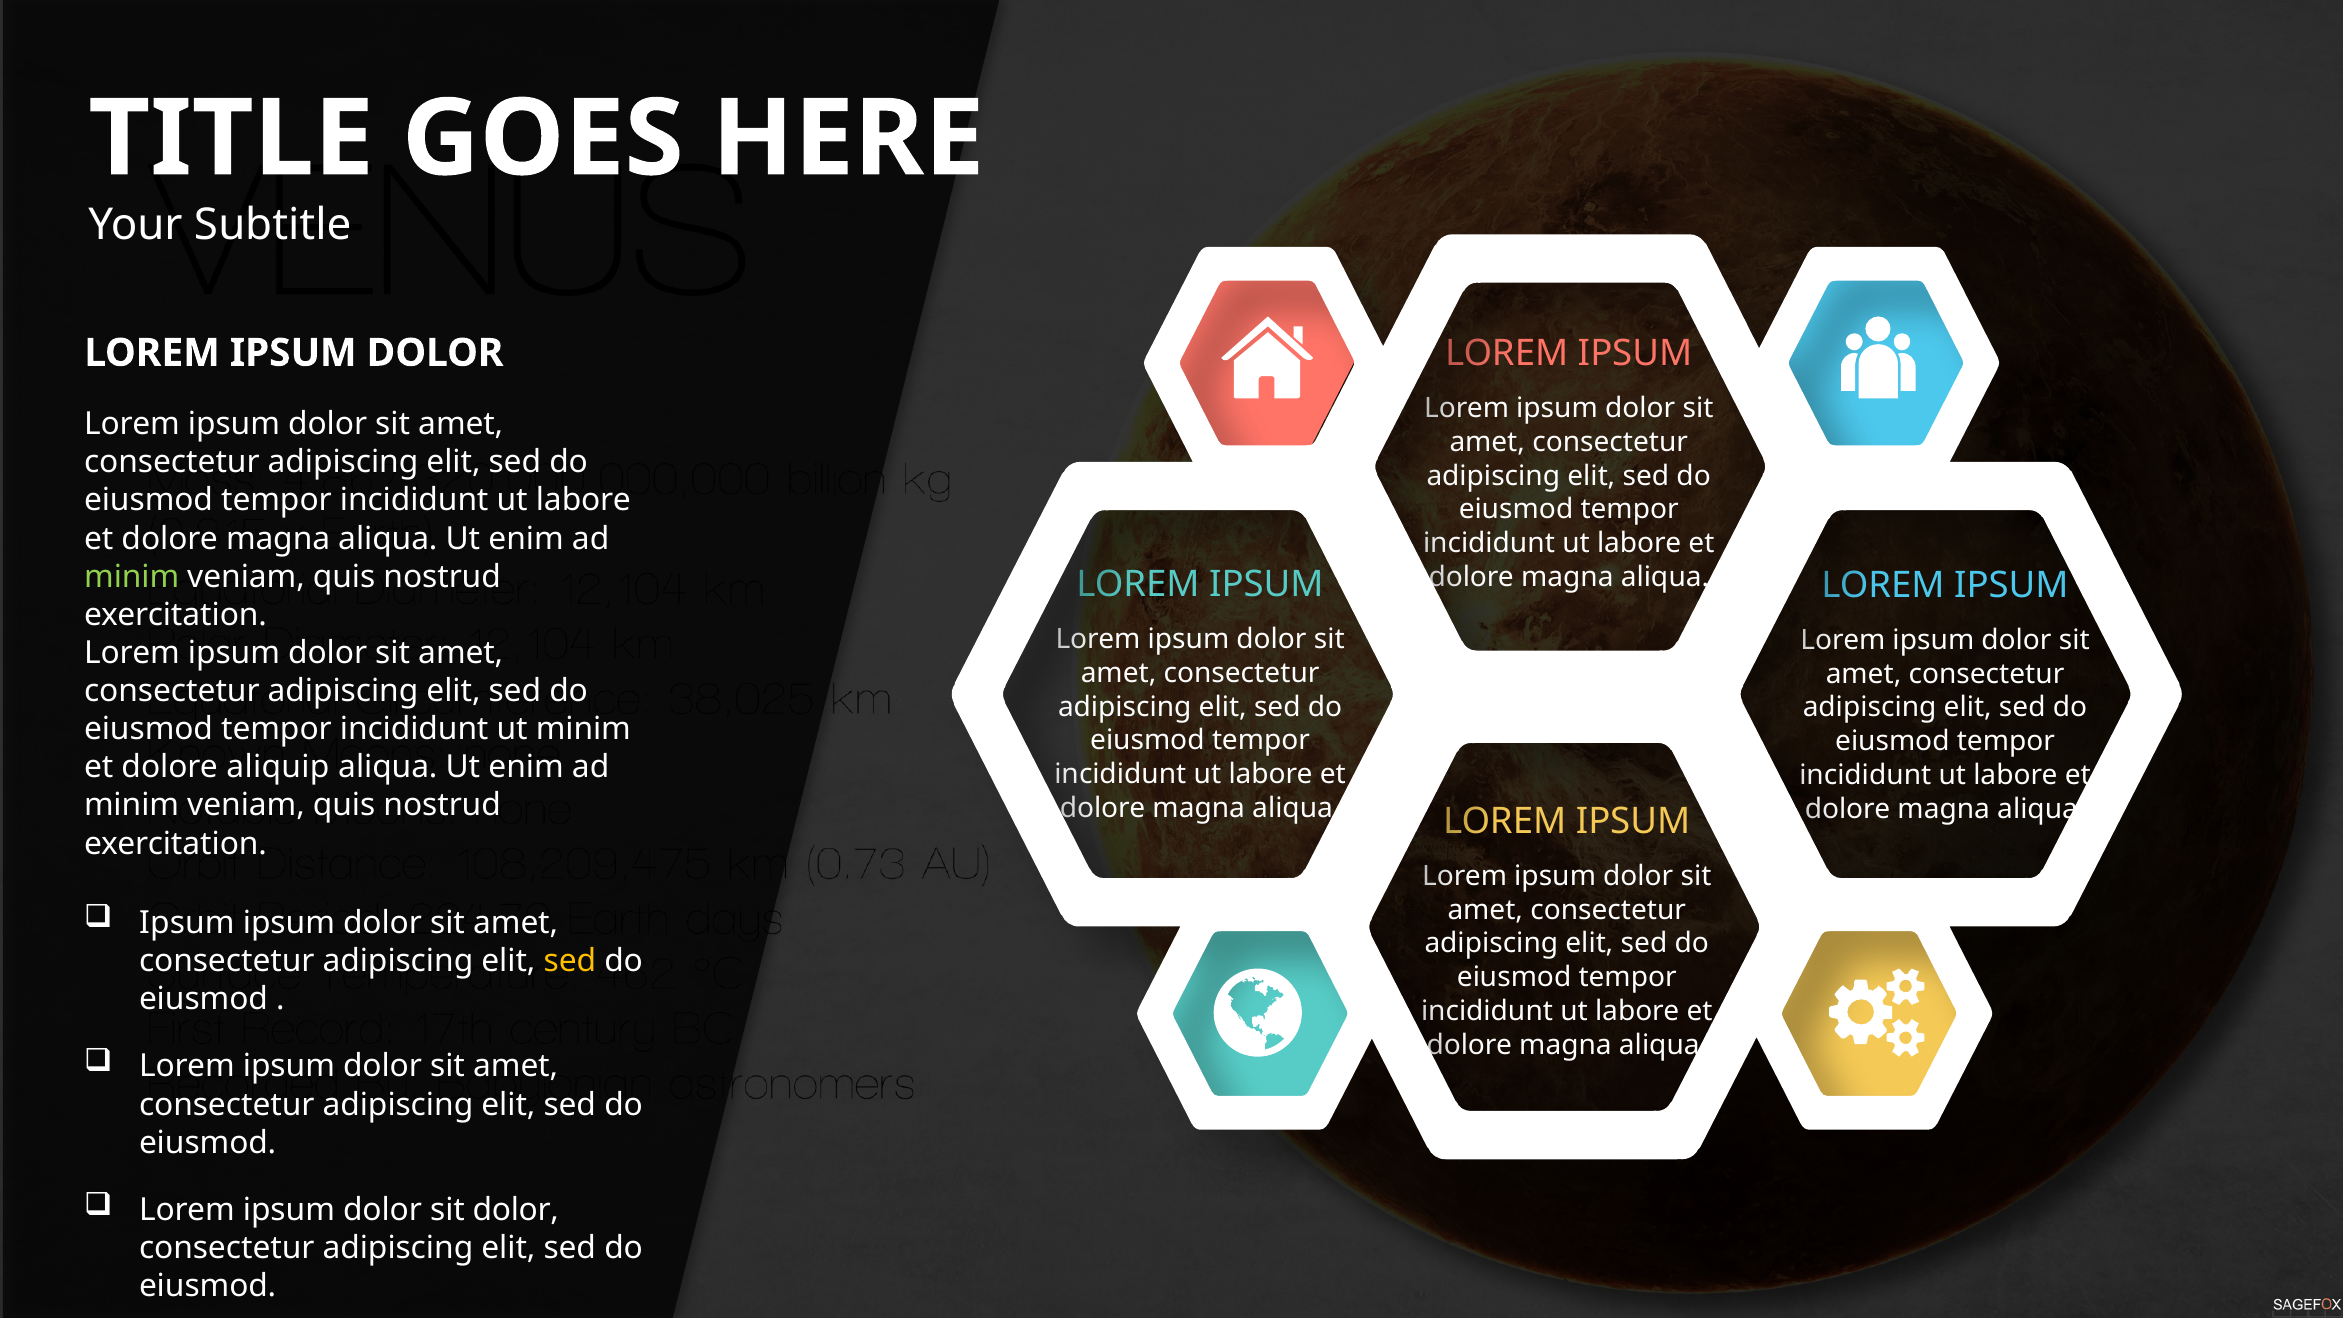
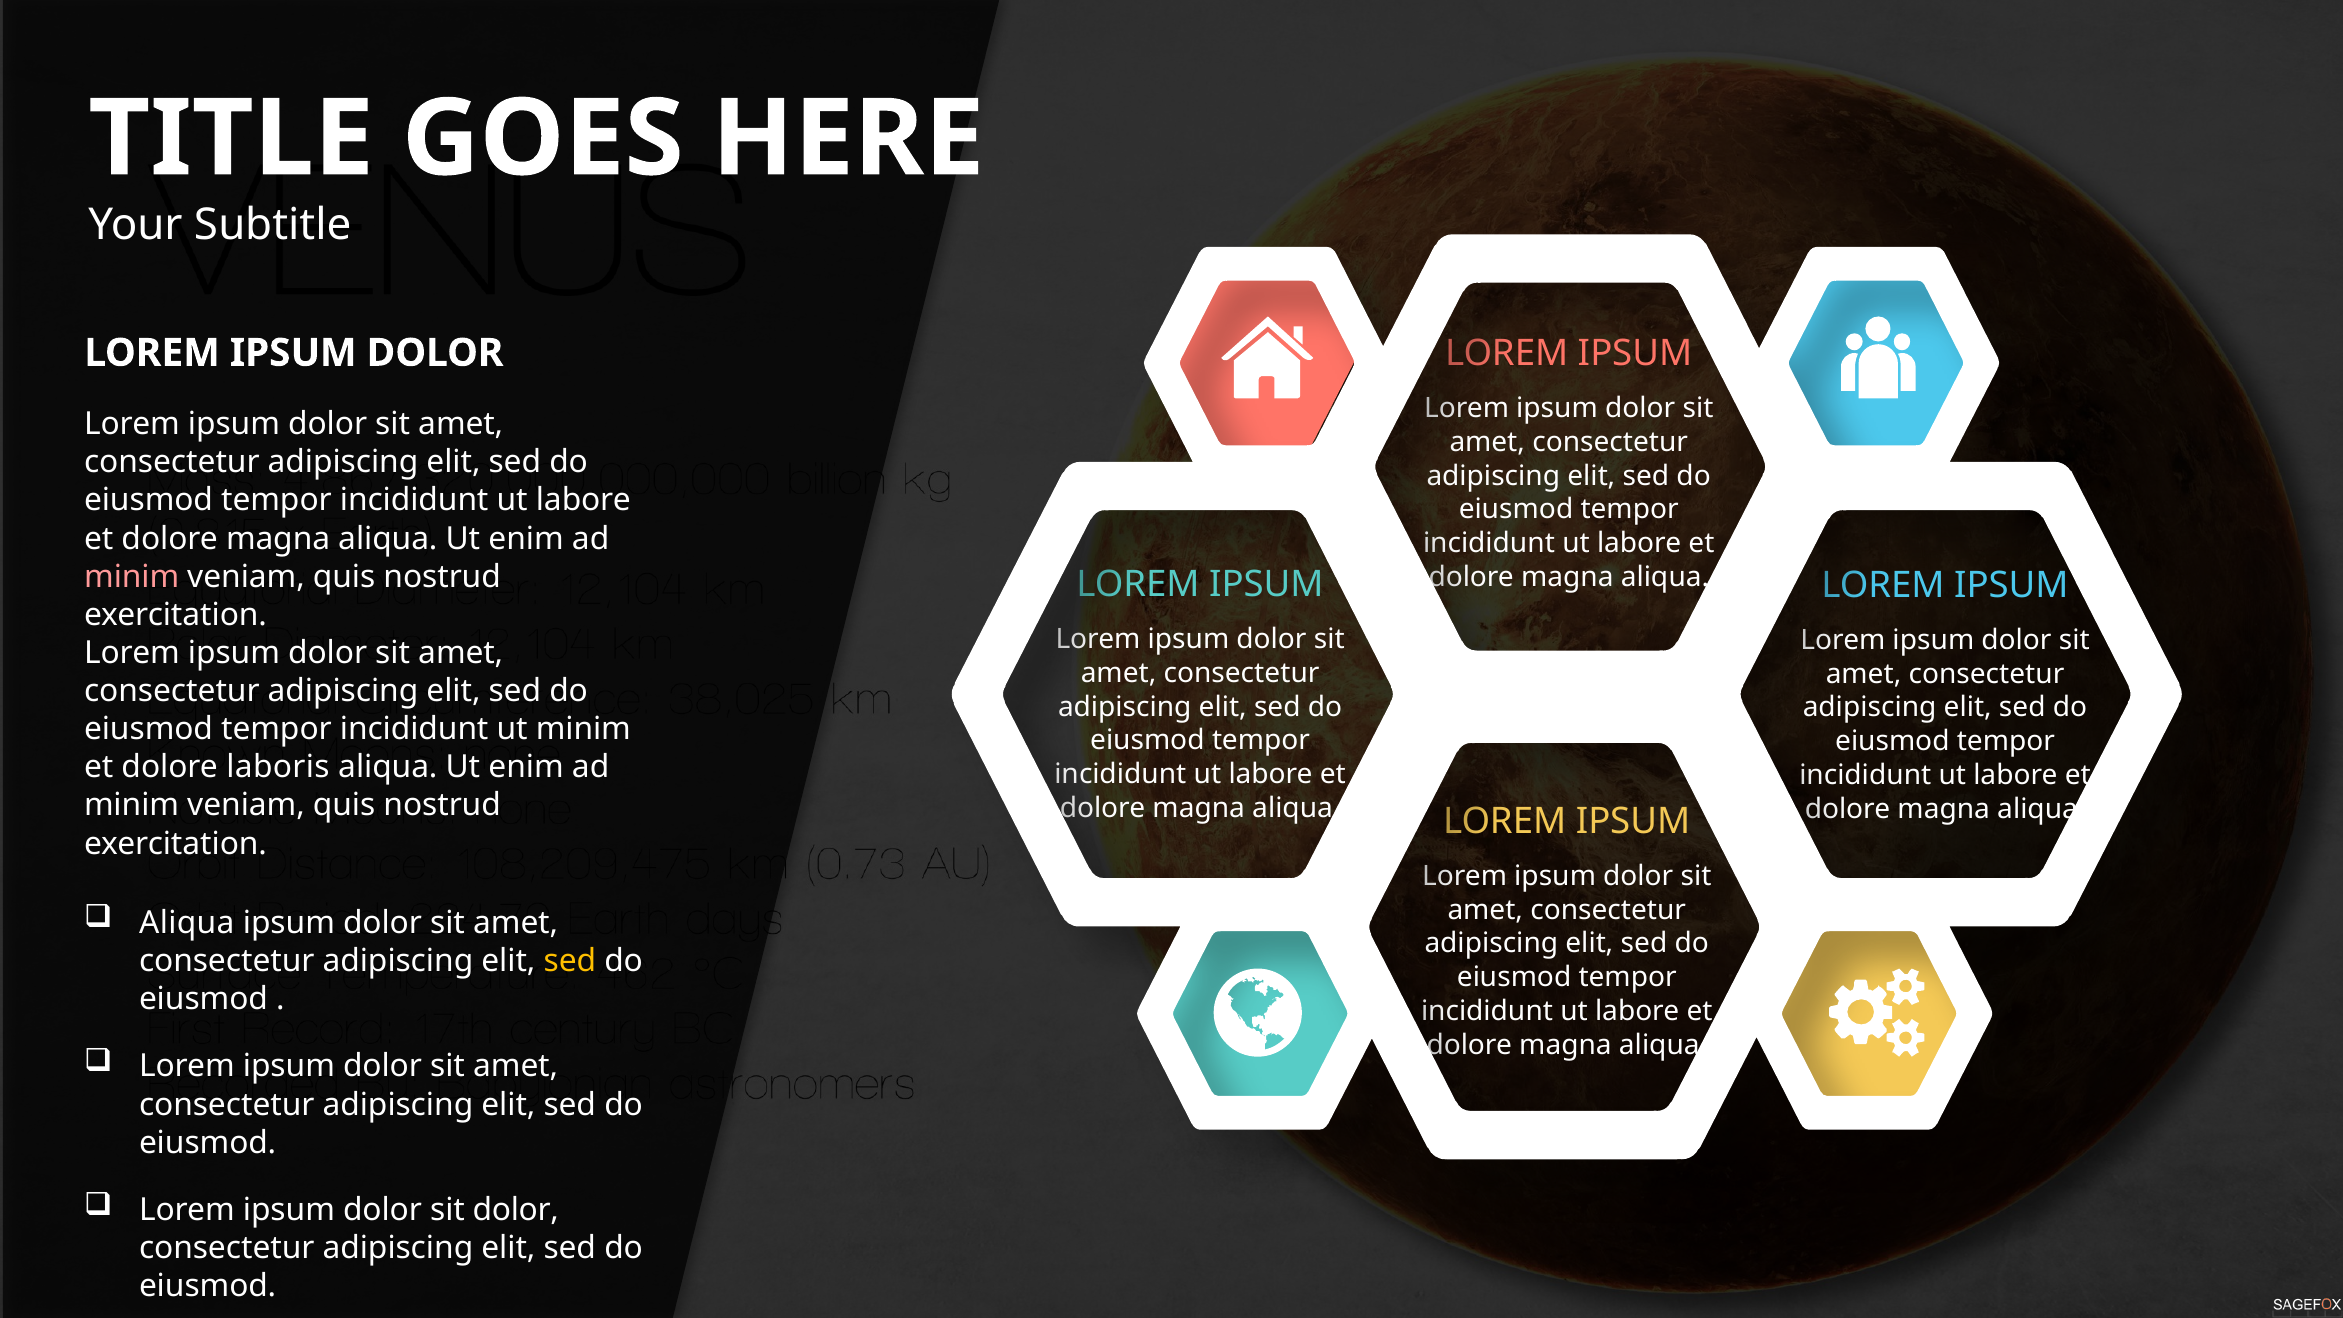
minim at (132, 577) colour: light green -> pink
aliquip: aliquip -> laboris
Ipsum at (187, 923): Ipsum -> Aliqua
